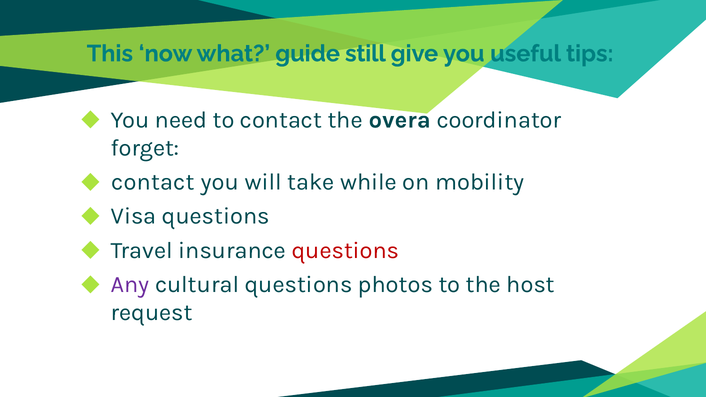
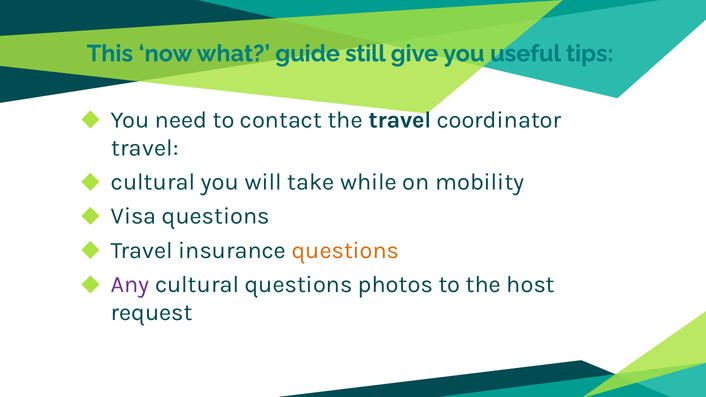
the overa: overa -> travel
forget at (145, 148): forget -> travel
contact at (153, 182): contact -> cultural
questions at (345, 250) colour: red -> orange
